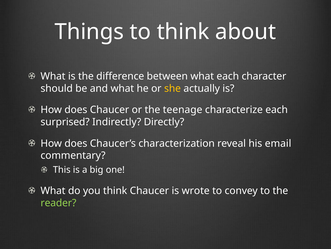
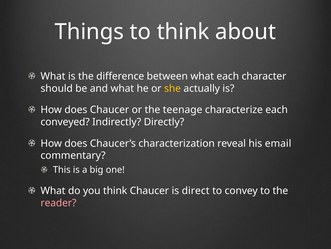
surprised: surprised -> conveyed
wrote: wrote -> direct
reader colour: light green -> pink
